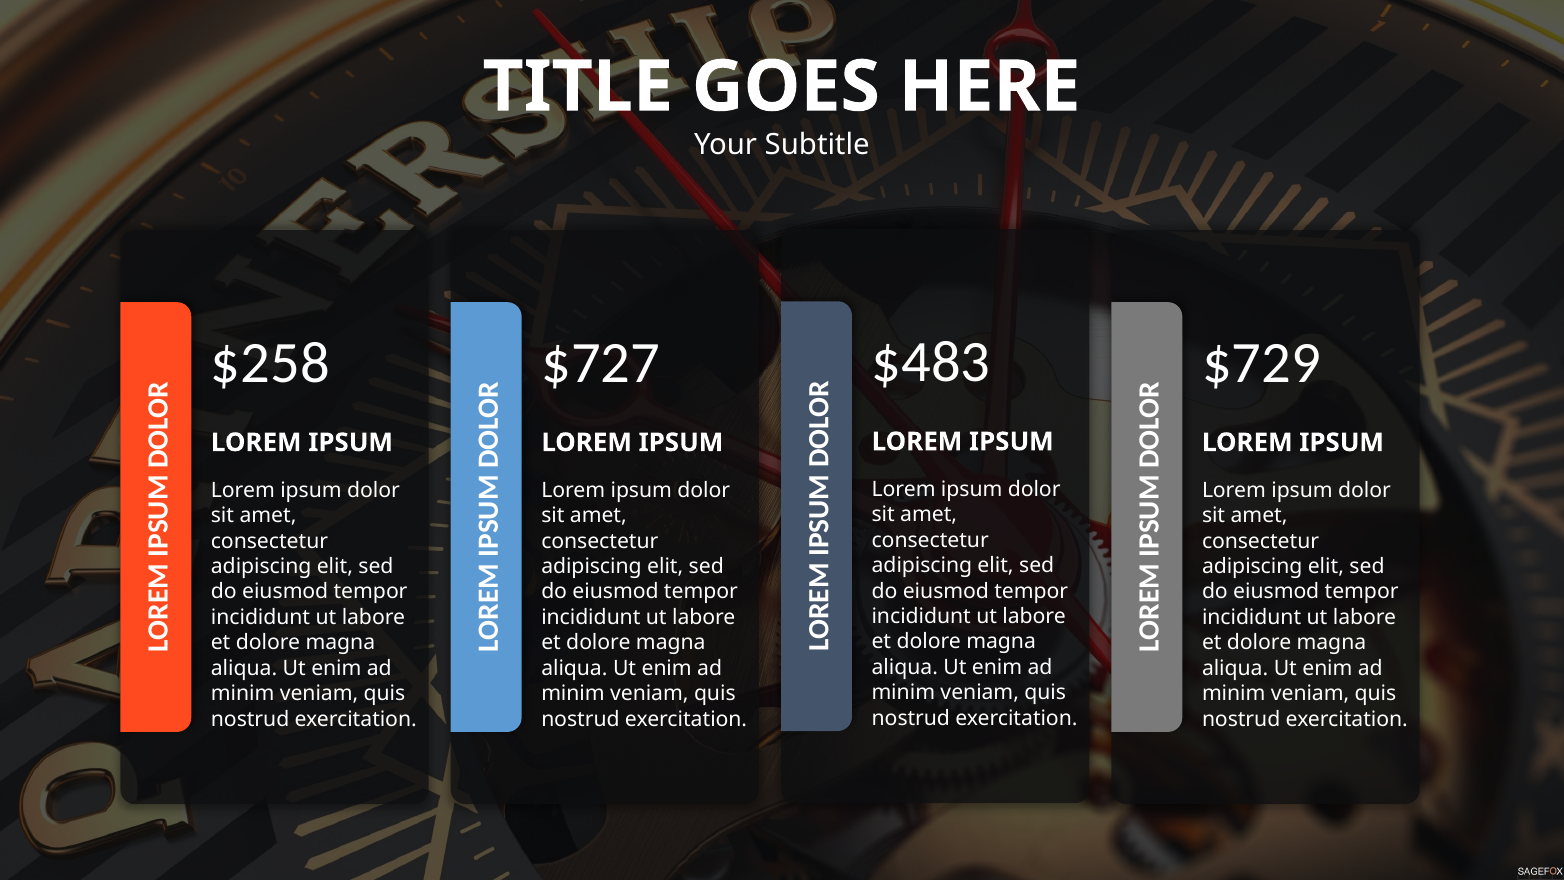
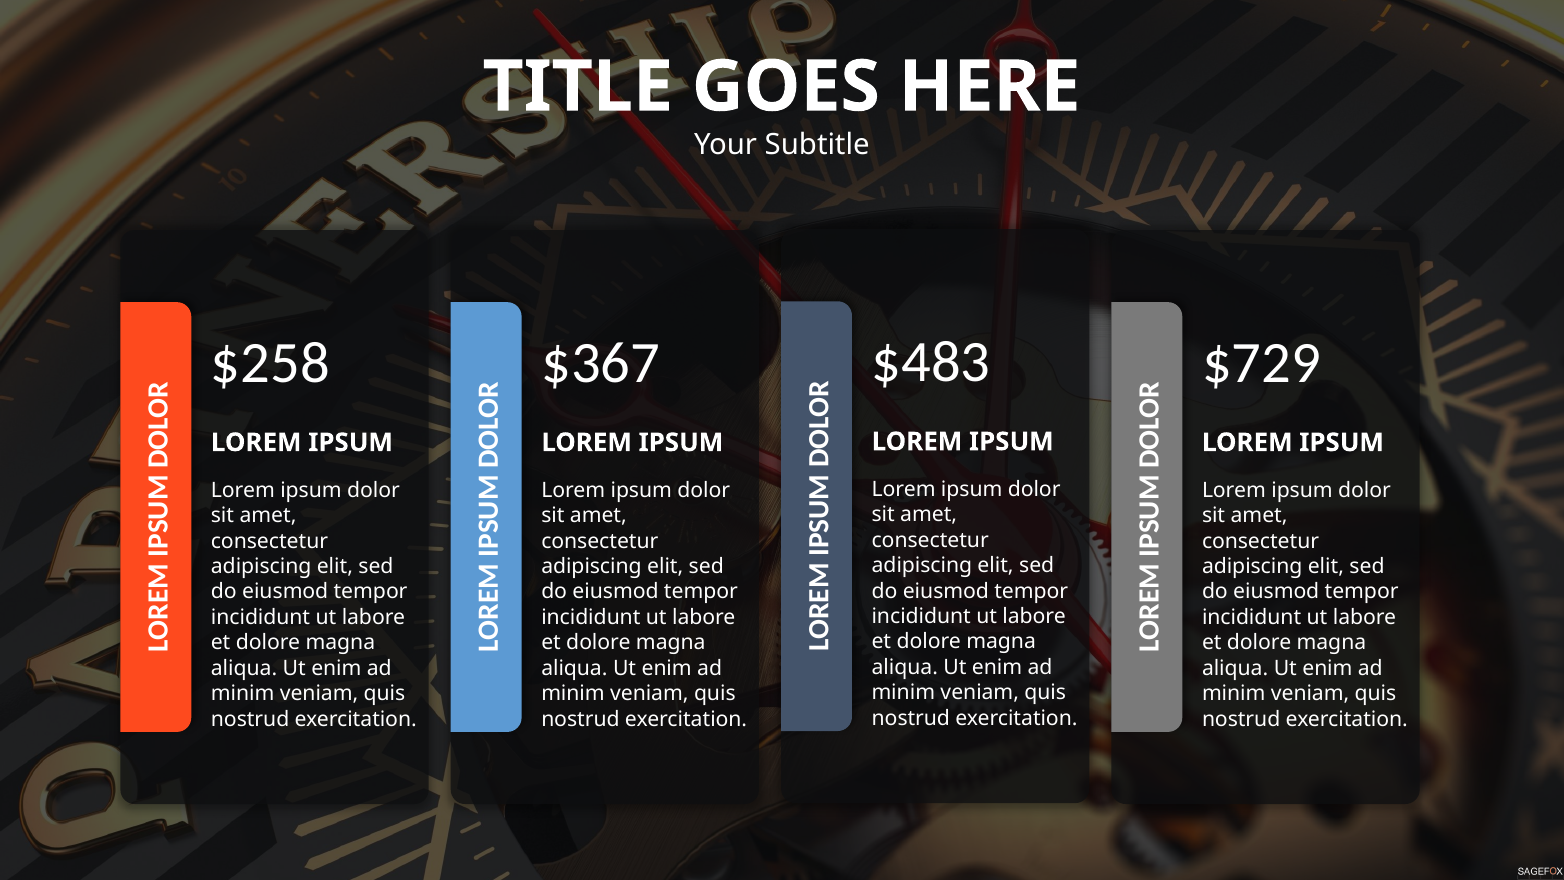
$727: $727 -> $367
